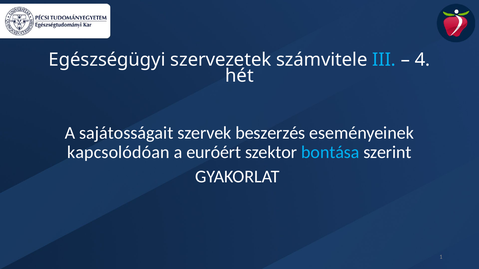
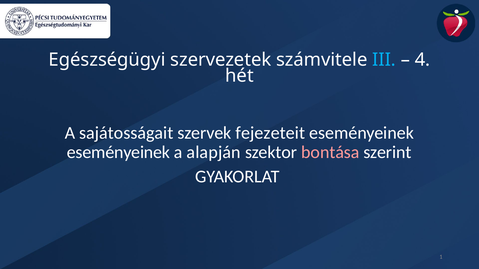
beszerzés: beszerzés -> fejezeteit
kapcsolódóan at (118, 153): kapcsolódóan -> eseményeinek
euróért: euróért -> alapján
bontása colour: light blue -> pink
